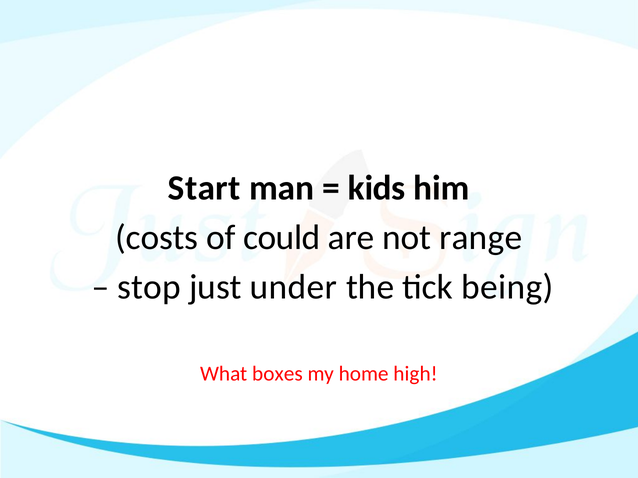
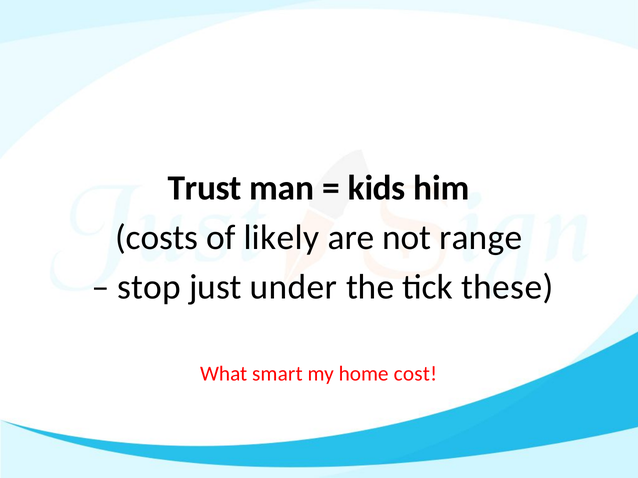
Start: Start -> Trust
could: could -> likely
being: being -> these
boxes: boxes -> smart
high: high -> cost
